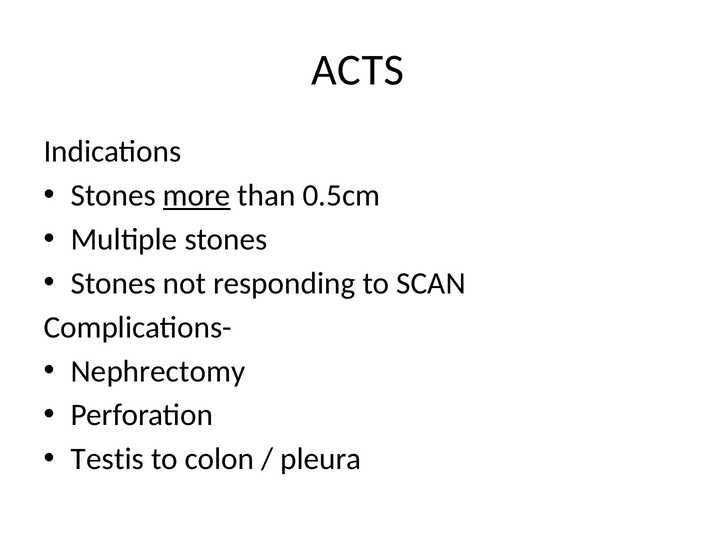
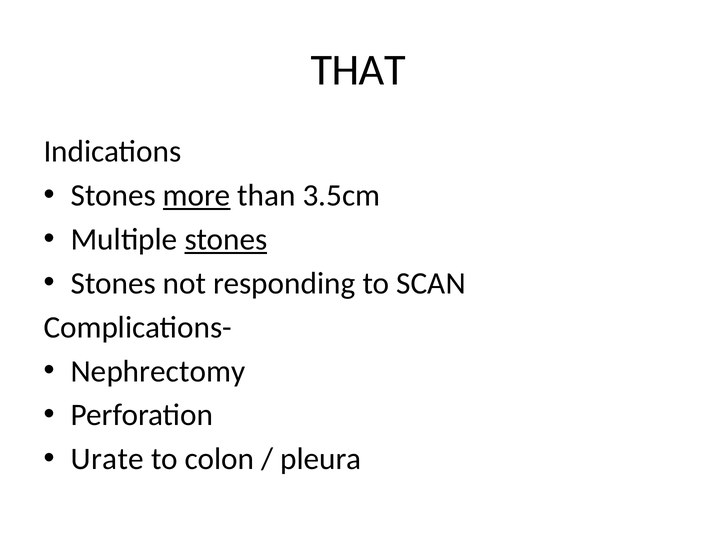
ACTS: ACTS -> THAT
0.5cm: 0.5cm -> 3.5cm
stones at (226, 240) underline: none -> present
Testis: Testis -> Urate
